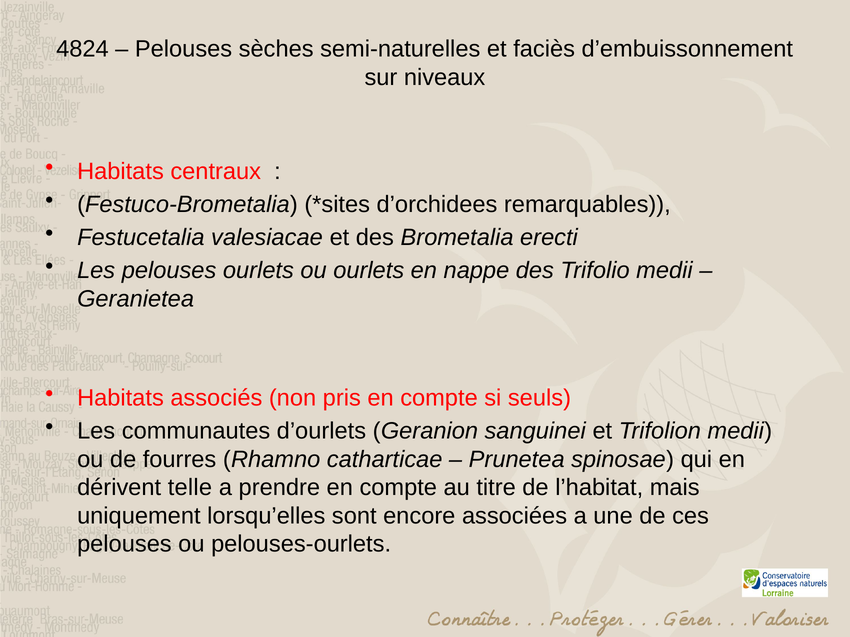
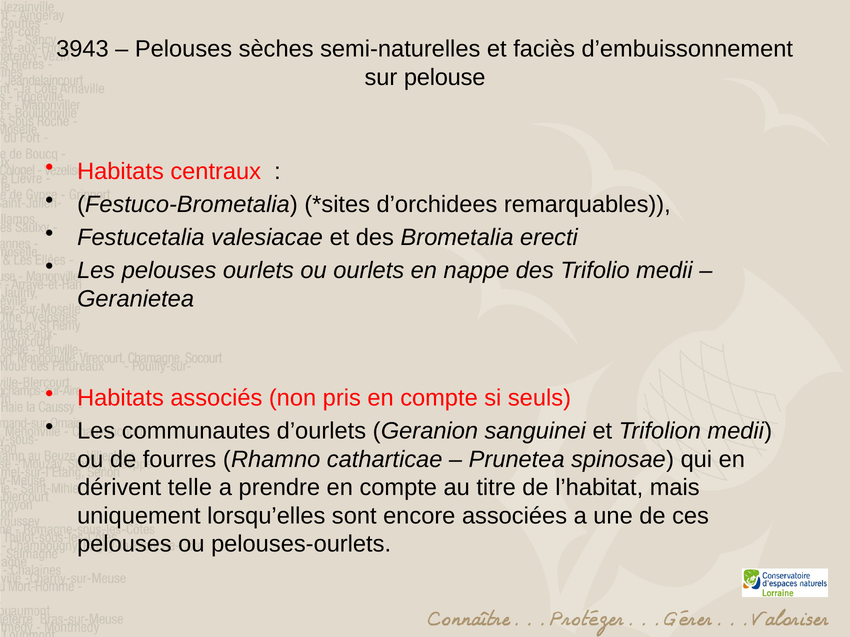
4824: 4824 -> 3943
niveaux: niveaux -> pelouse
